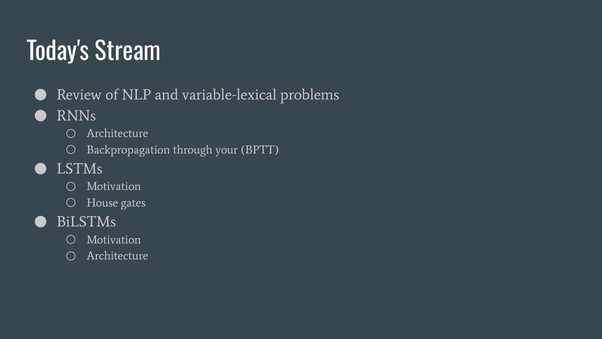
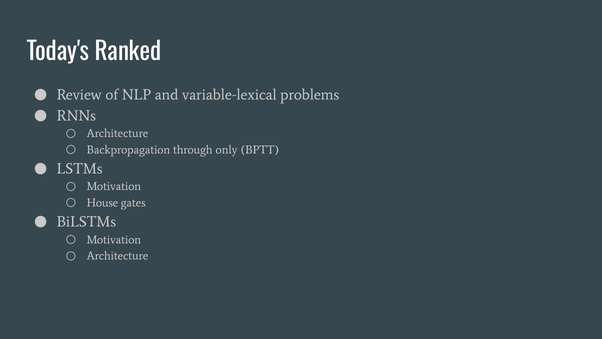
Stream: Stream -> Ranked
your: your -> only
